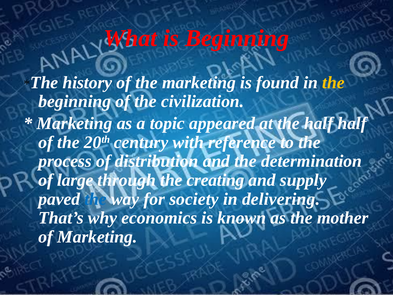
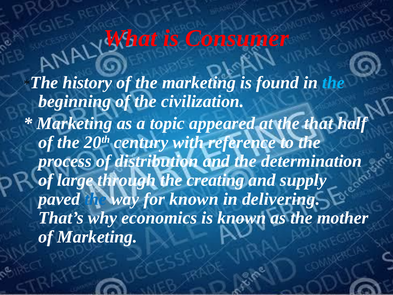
is Beginning: Beginning -> Consumer
the at (333, 82) colour: yellow -> light blue
the half: half -> that
for society: society -> known
